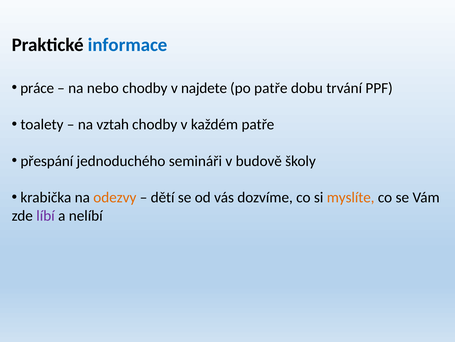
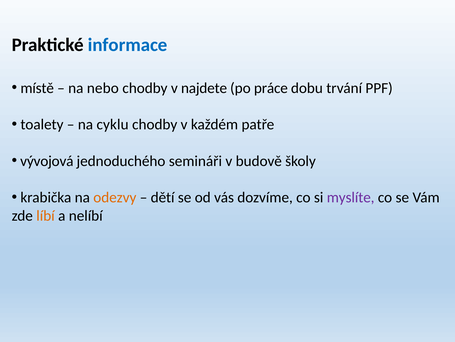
práce: práce -> místě
po patře: patře -> práce
vztah: vztah -> cyklu
přespání: přespání -> vývojová
myslíte colour: orange -> purple
líbí colour: purple -> orange
